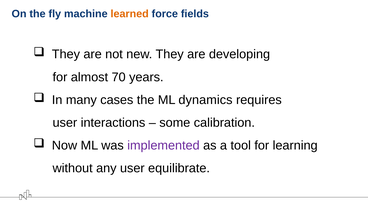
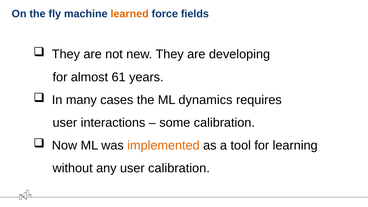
70: 70 -> 61
implemented colour: purple -> orange
user equilibrate: equilibrate -> calibration
